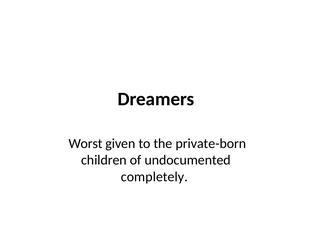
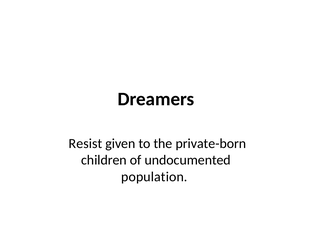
Worst: Worst -> Resist
completely: completely -> population
